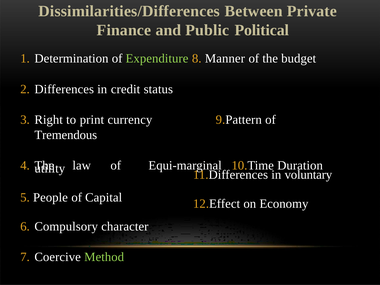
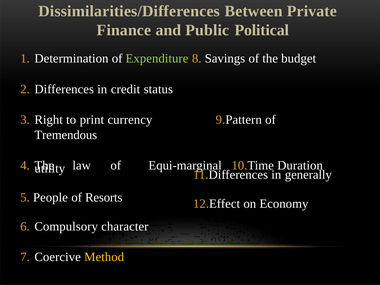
Manner: Manner -> Savings
voluntary: voluntary -> generally
Capital: Capital -> Resorts
Method colour: light green -> yellow
